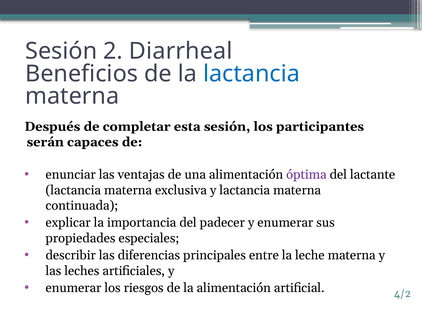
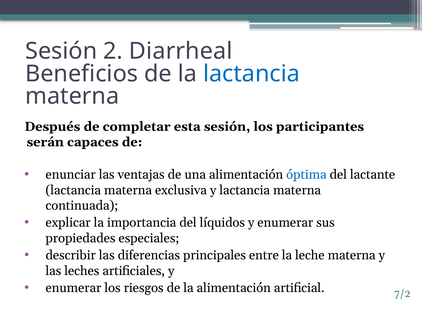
óptima colour: purple -> blue
padecer: padecer -> líquidos
4/2: 4/2 -> 7/2
